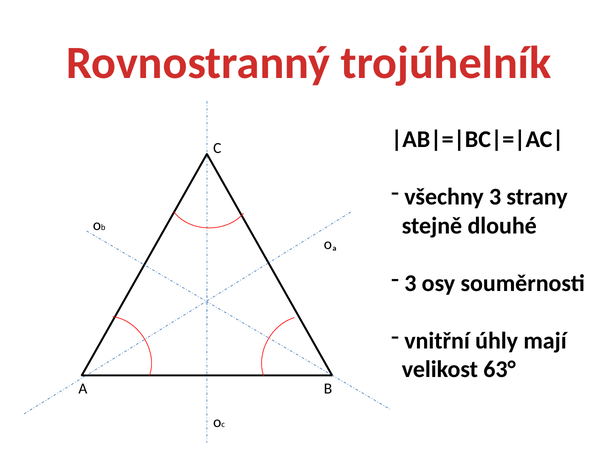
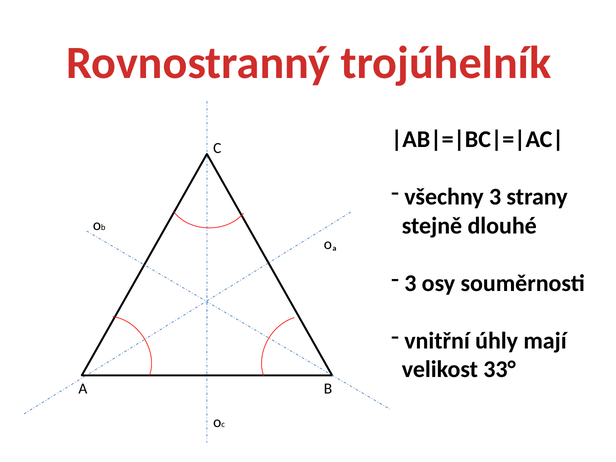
63°: 63° -> 33°
